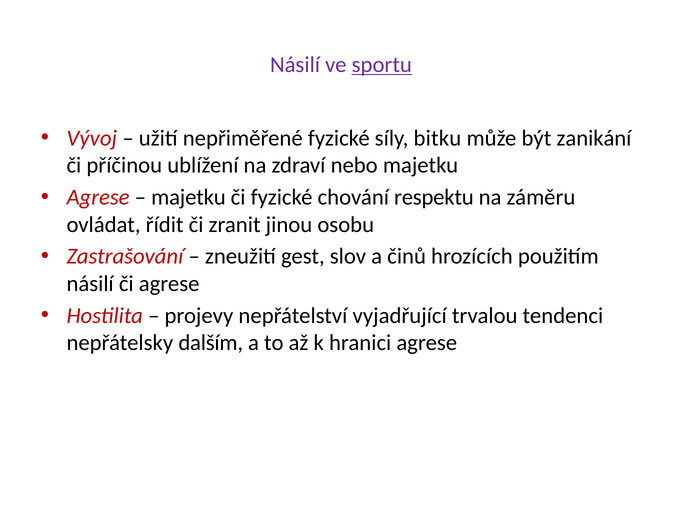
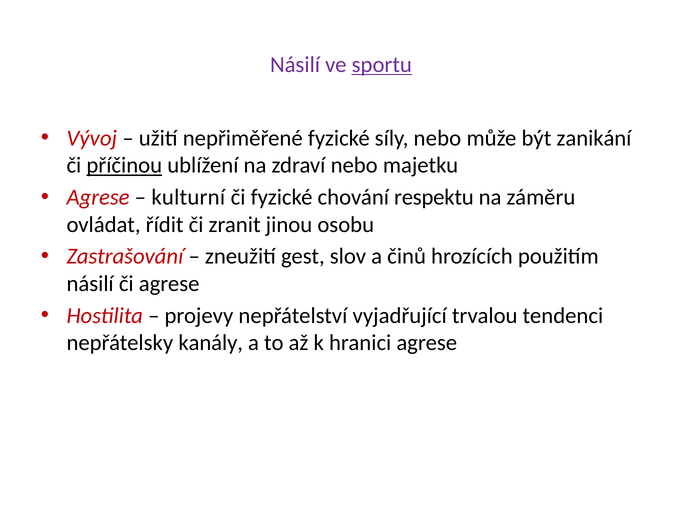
síly bitku: bitku -> nebo
příčinou underline: none -> present
majetku at (188, 197): majetku -> kulturní
dalším: dalším -> kanály
